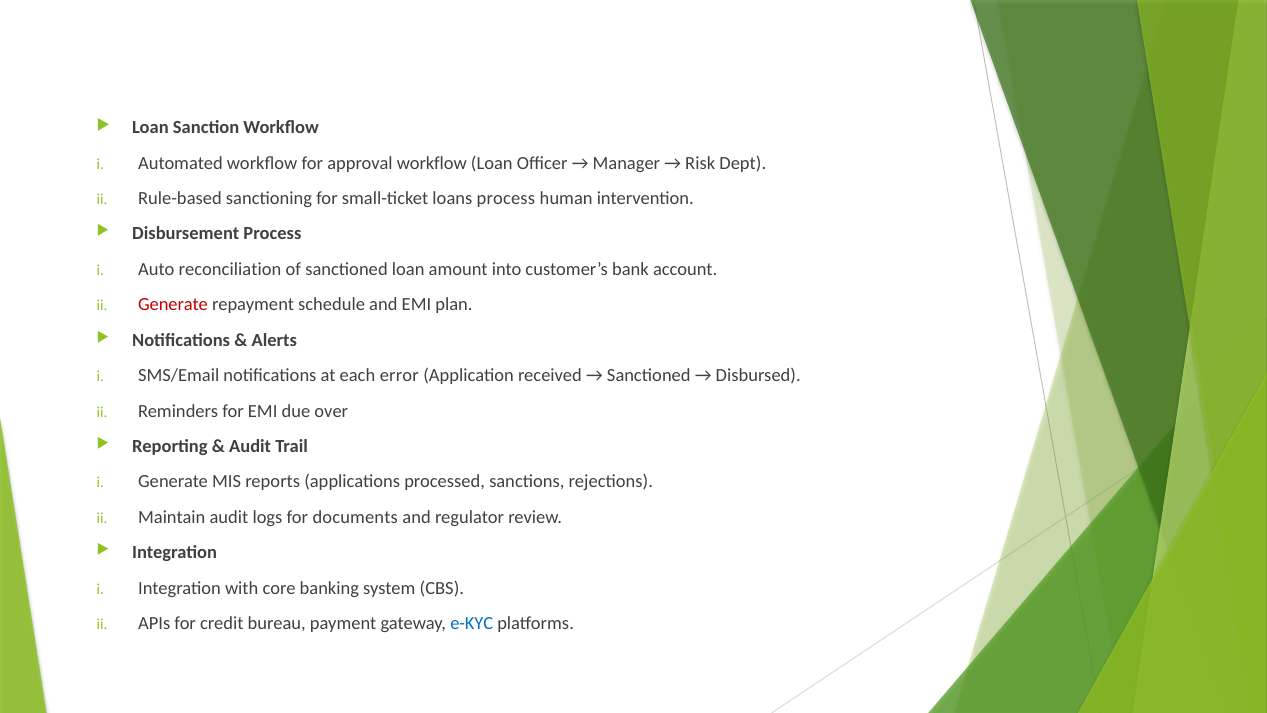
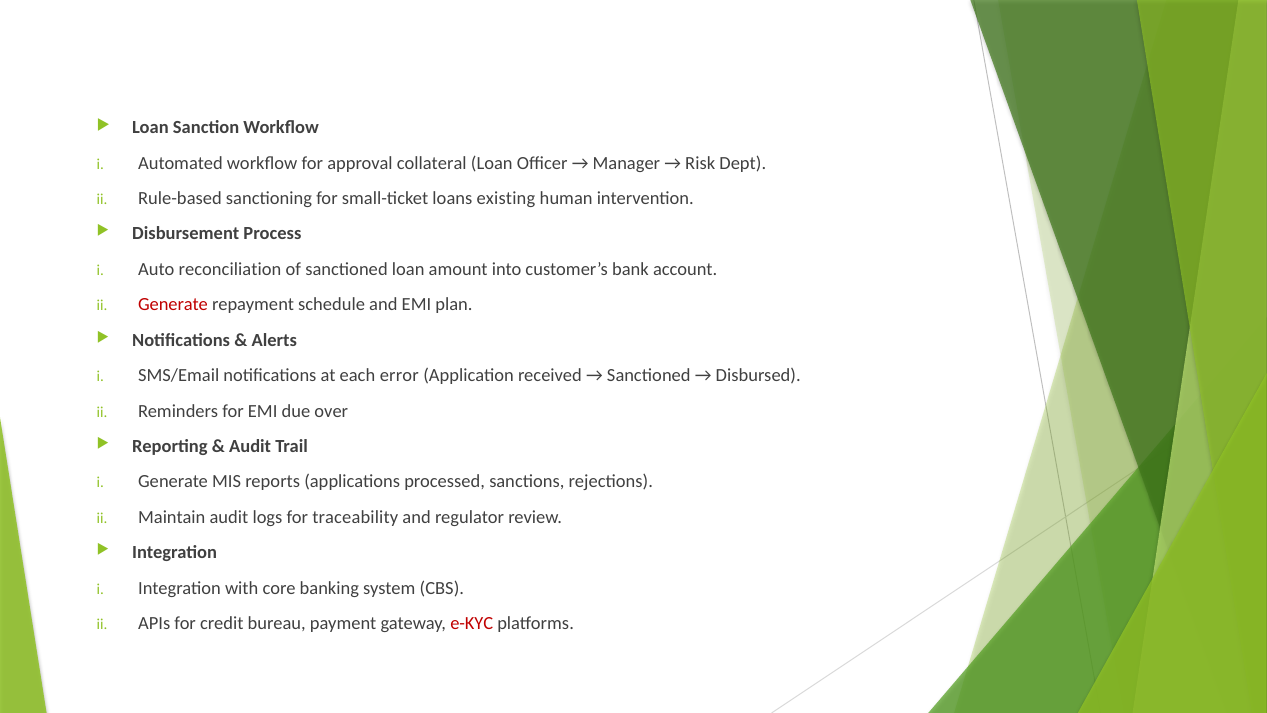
approval workflow: workflow -> collateral
loans process: process -> existing
documents: documents -> traceability
e-KYC colour: blue -> red
